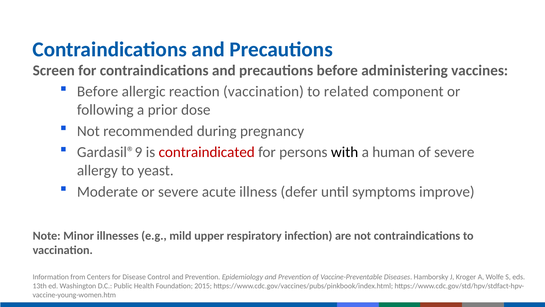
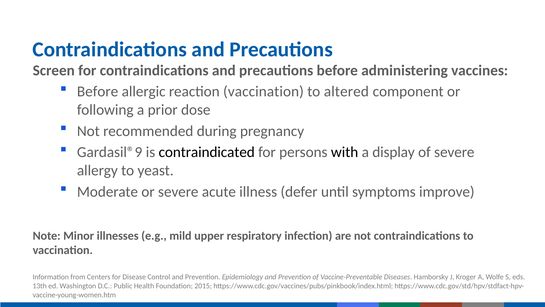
related: related -> altered
contraindicated colour: red -> black
human: human -> display
